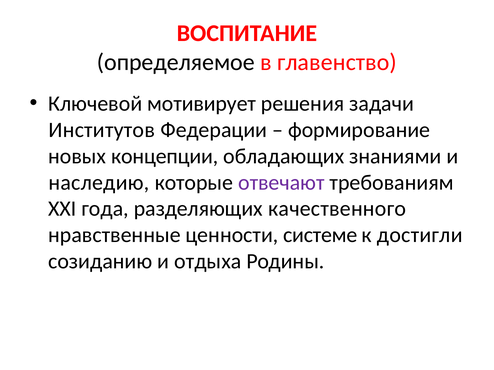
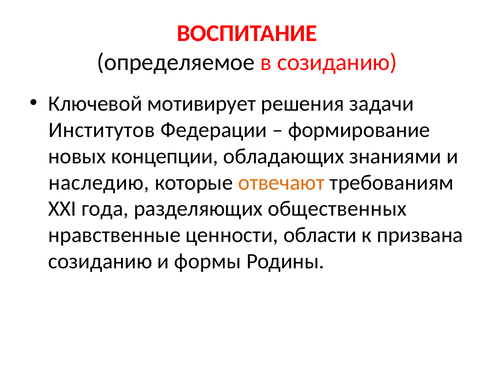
в главенство: главенство -> созиданию
отвечают colour: purple -> orange
качественного: качественного -> общественных
системе: системе -> области
достигли: достигли -> призвана
отдыха: отдыха -> формы
